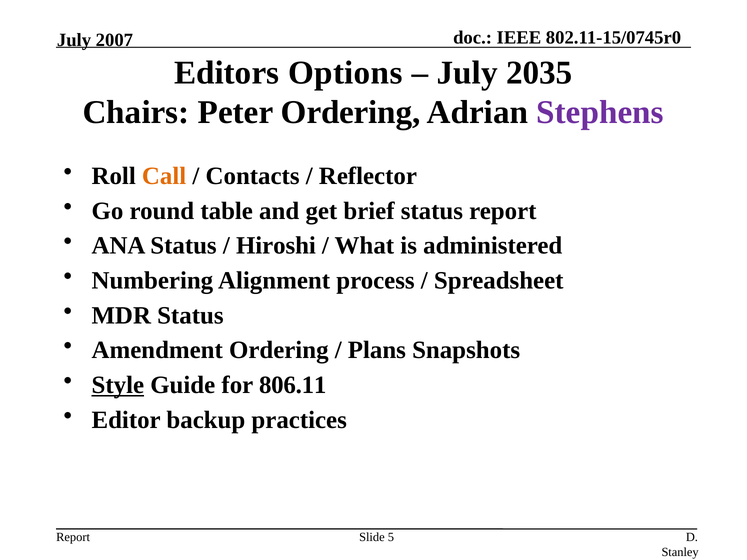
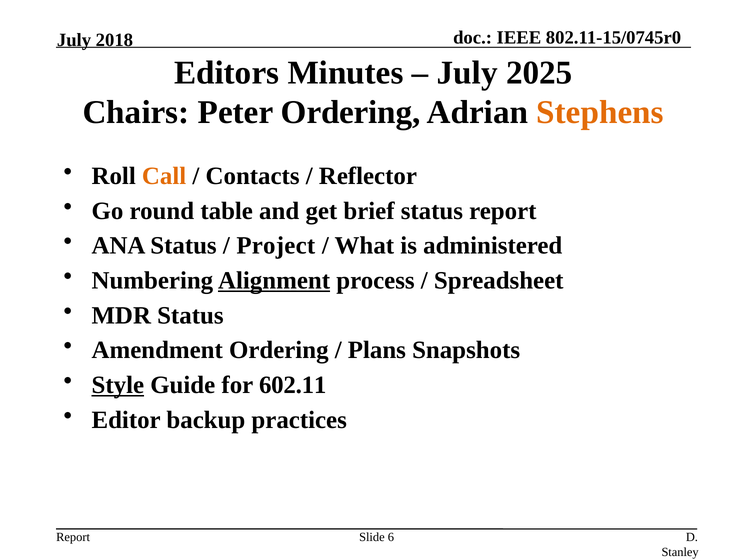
2007: 2007 -> 2018
Options: Options -> Minutes
2035: 2035 -> 2025
Stephens colour: purple -> orange
Hiroshi: Hiroshi -> Project
Alignment underline: none -> present
806.11: 806.11 -> 602.11
5: 5 -> 6
